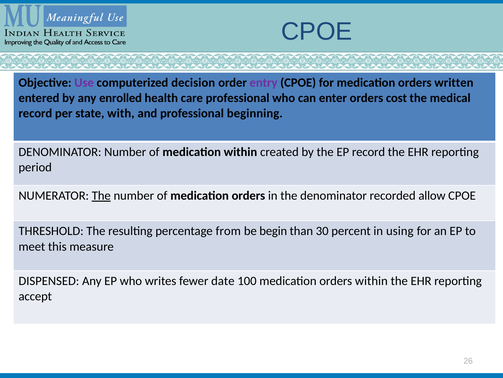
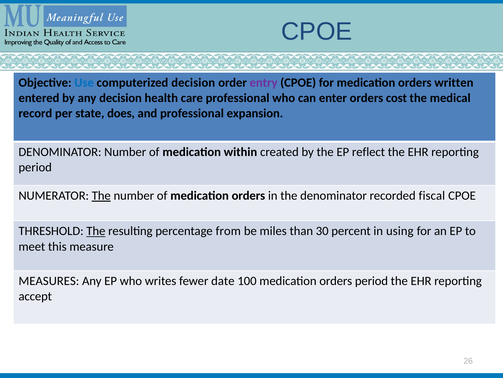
Use colour: purple -> blue
any enrolled: enrolled -> decision
with: with -> does
beginning: beginning -> expansion
EP record: record -> reflect
allow: allow -> fiscal
The at (96, 231) underline: none -> present
begin: begin -> miles
DISPENSED: DISPENSED -> MEASURES
orders within: within -> period
